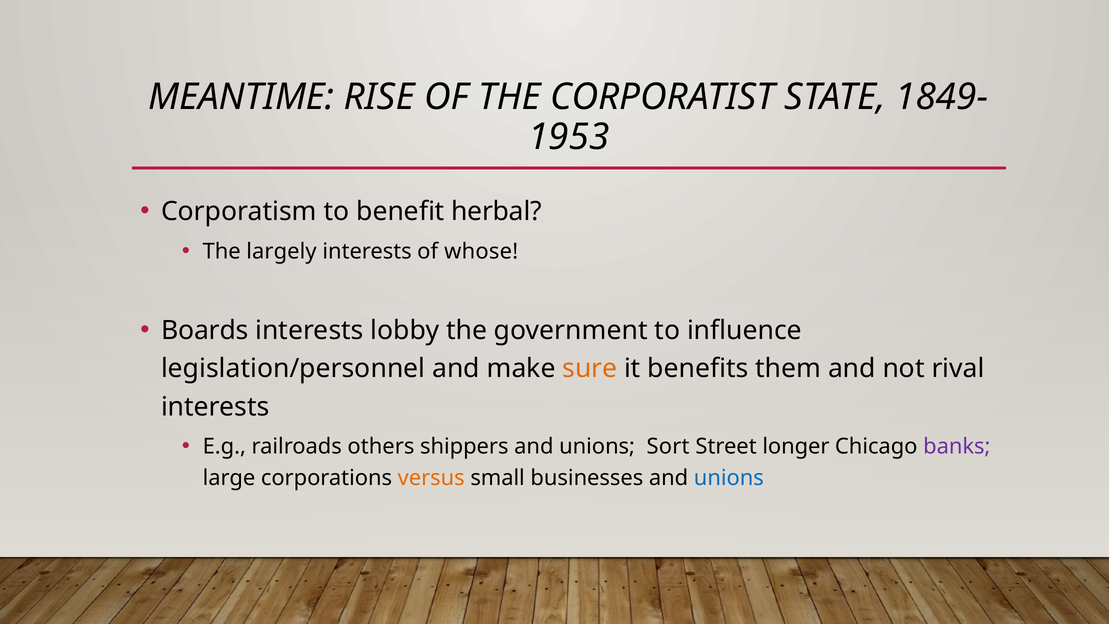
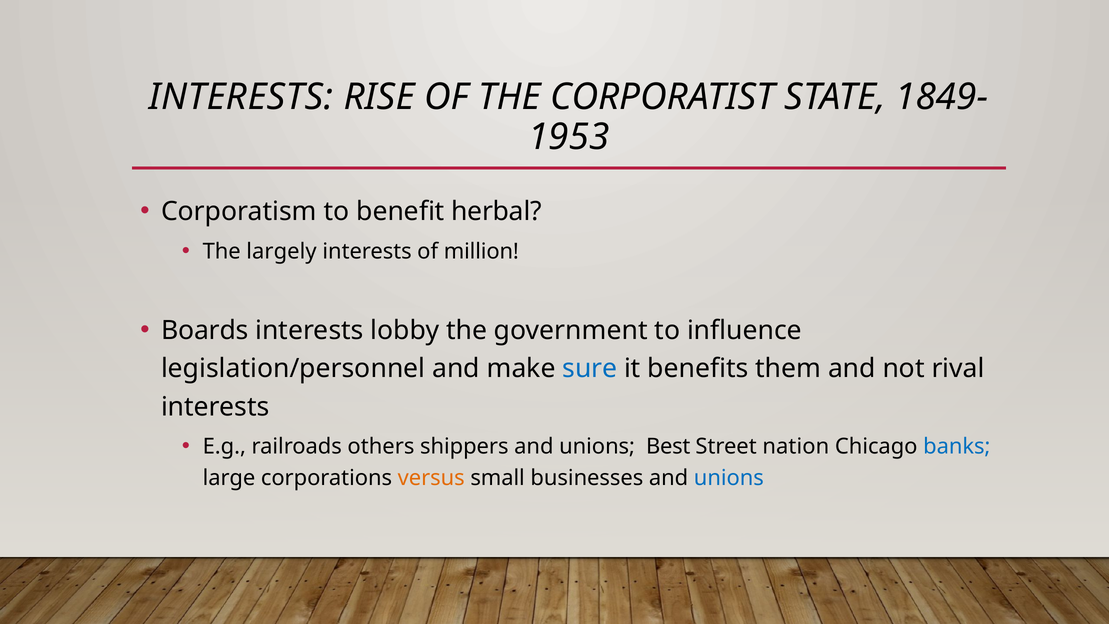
MEANTIME at (241, 97): MEANTIME -> INTERESTS
whose: whose -> million
sure colour: orange -> blue
Sort: Sort -> Best
longer: longer -> nation
banks colour: purple -> blue
